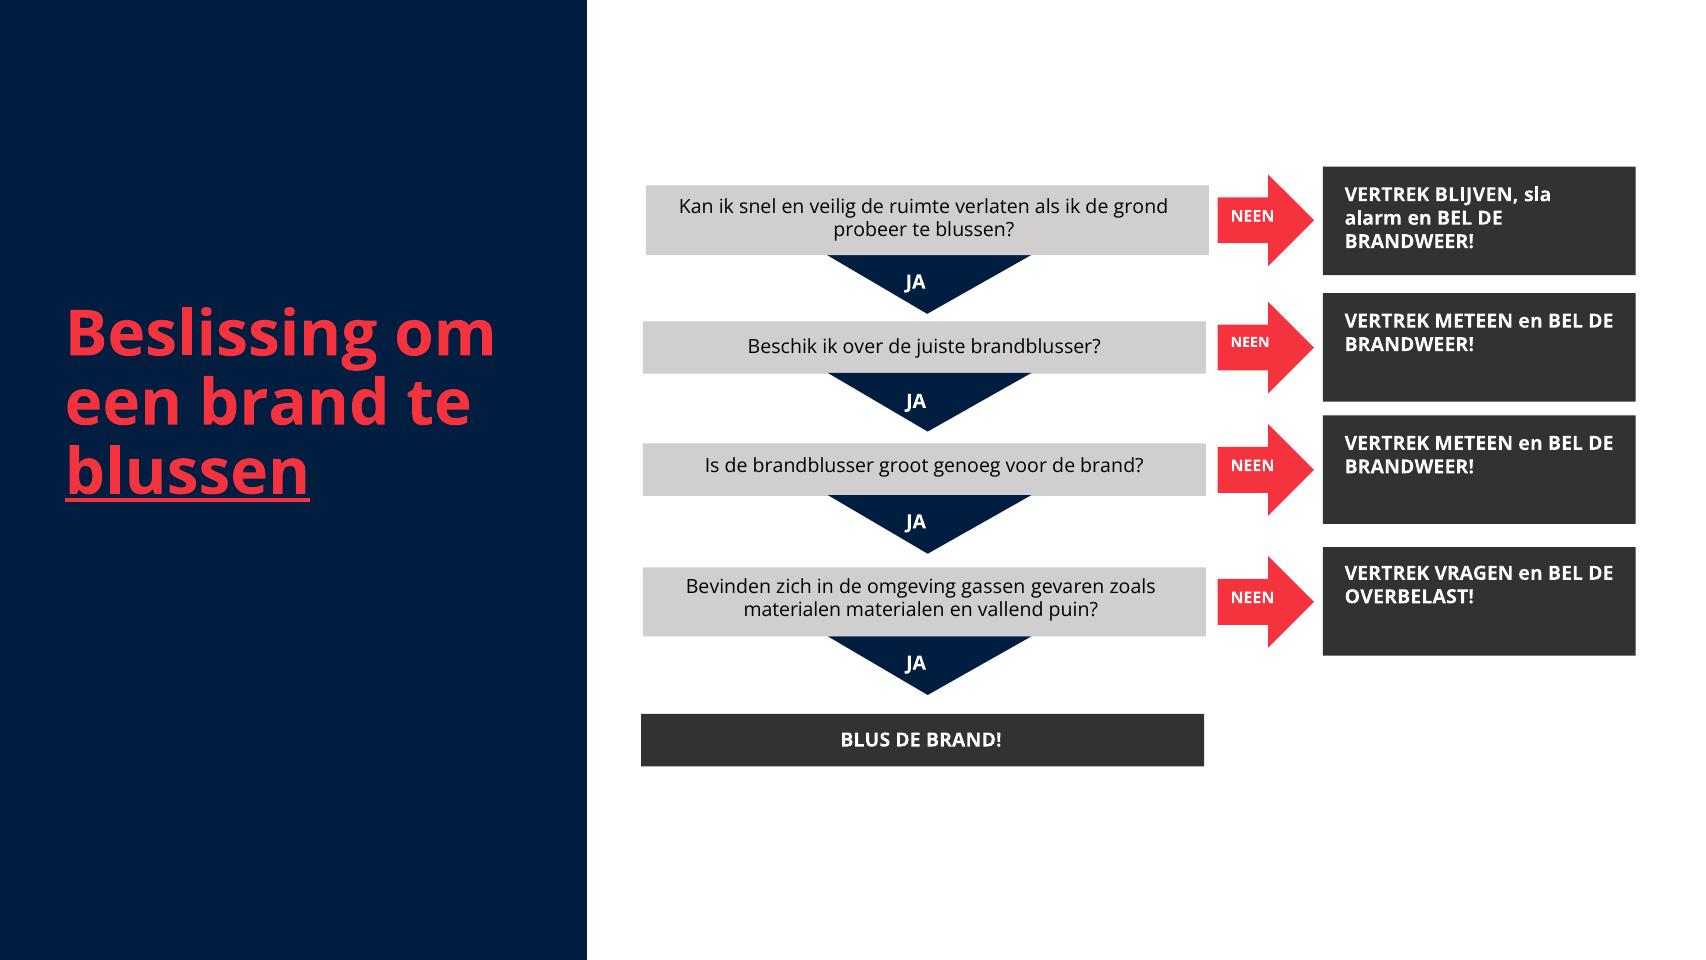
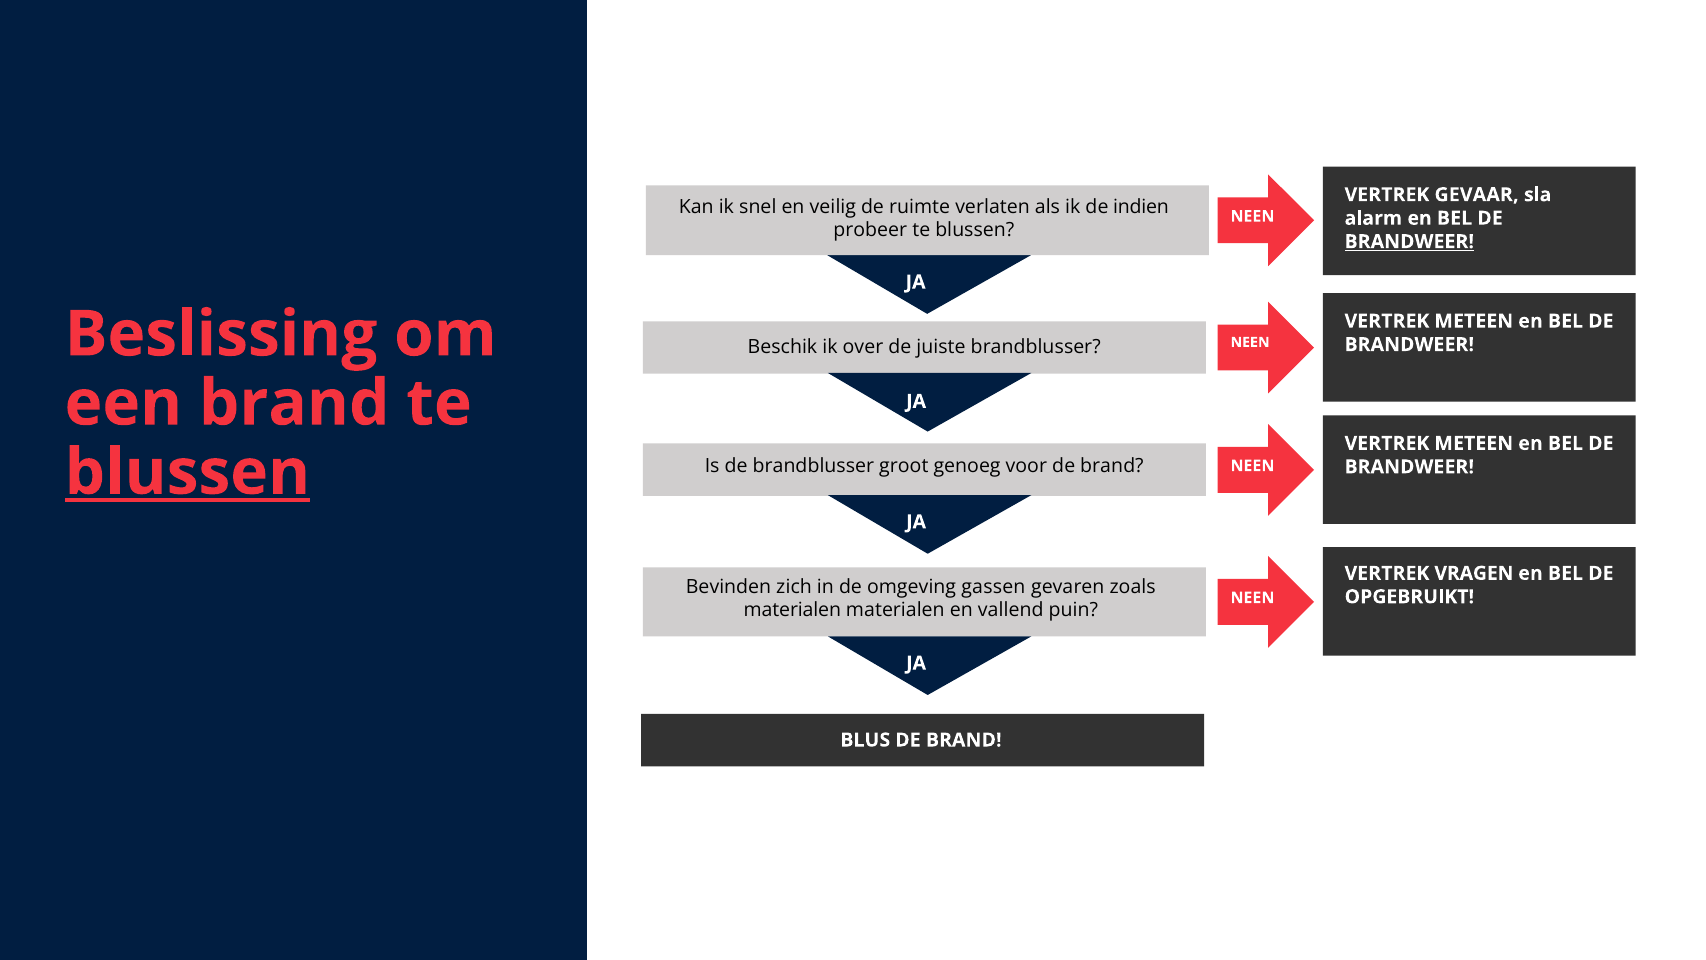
BLIJVEN: BLIJVEN -> GEVAAR
grond: grond -> indien
BRANDWEER at (1409, 242) underline: none -> present
OVERBELAST: OVERBELAST -> OPGEBRUIKT
